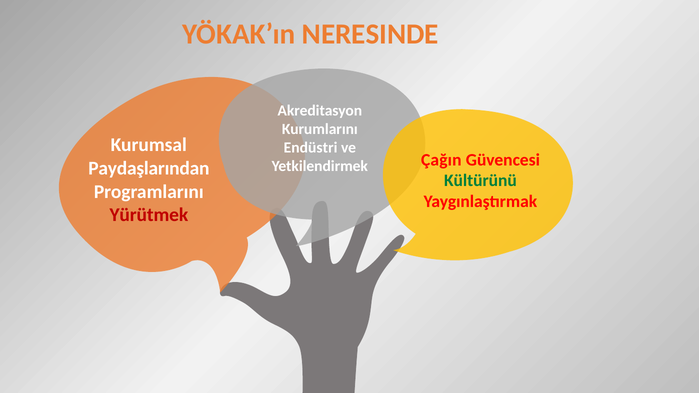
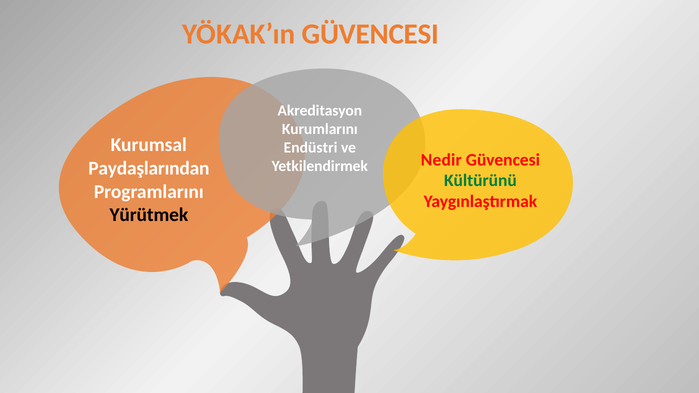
YÖKAK’ın NERESINDE: NERESINDE -> GÜVENCESI
Çağın: Çağın -> Nedir
Yürütmek colour: red -> black
